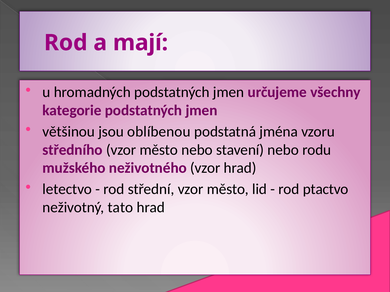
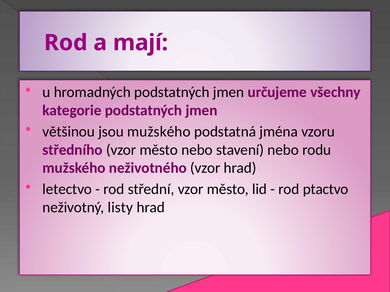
jsou oblíbenou: oblíbenou -> mužského
tato: tato -> listy
